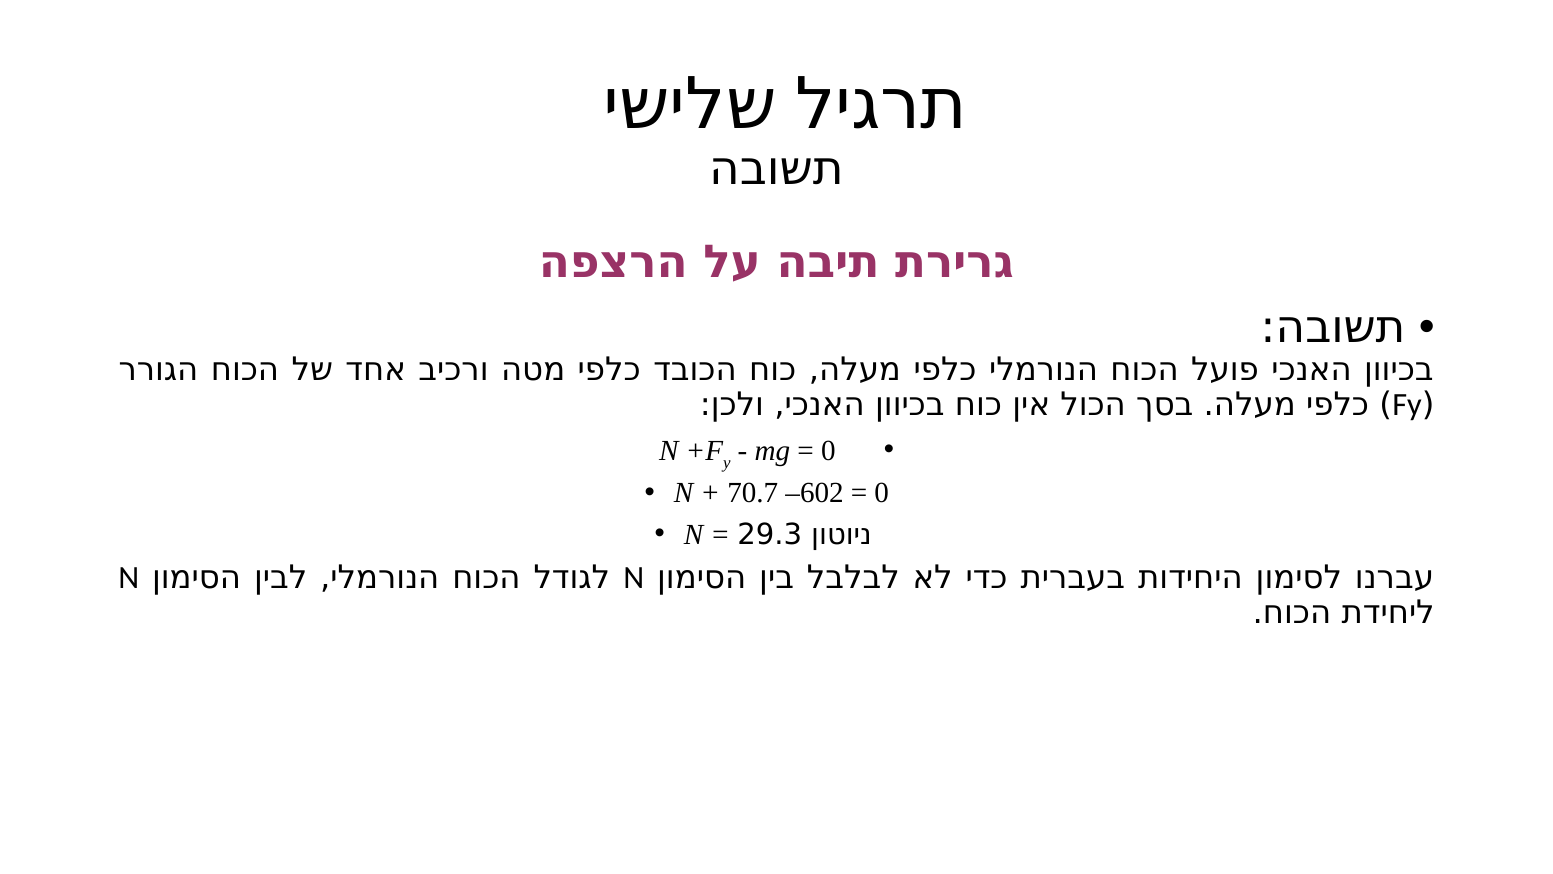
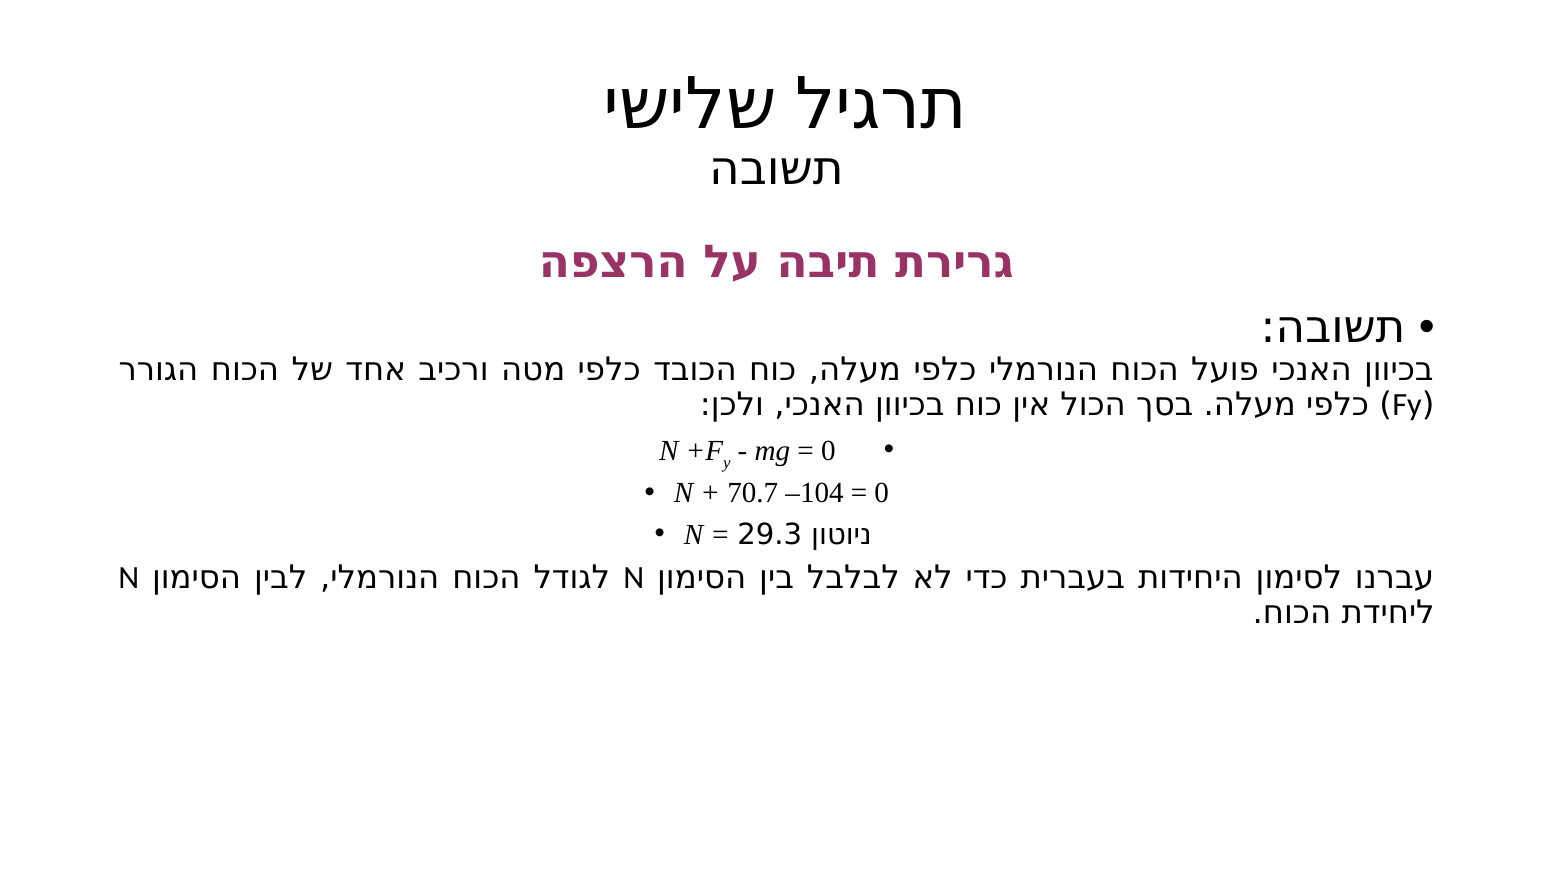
–602: –602 -> –104
